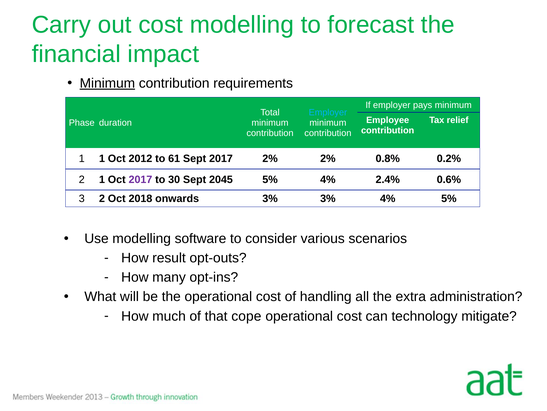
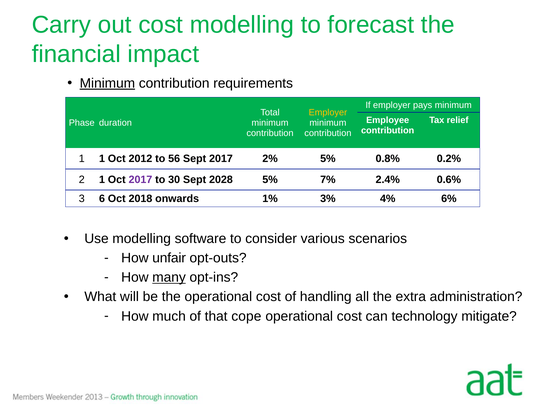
Employer at (328, 112) colour: light blue -> yellow
61: 61 -> 56
2% 2%: 2% -> 5%
2045: 2045 -> 2028
5% 4%: 4% -> 7%
3 2: 2 -> 6
onwards 3%: 3% -> 1%
4% 5%: 5% -> 6%
result: result -> unfair
many underline: none -> present
